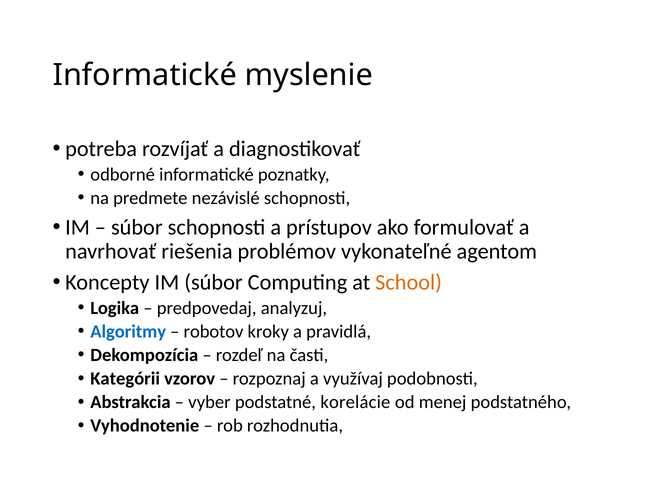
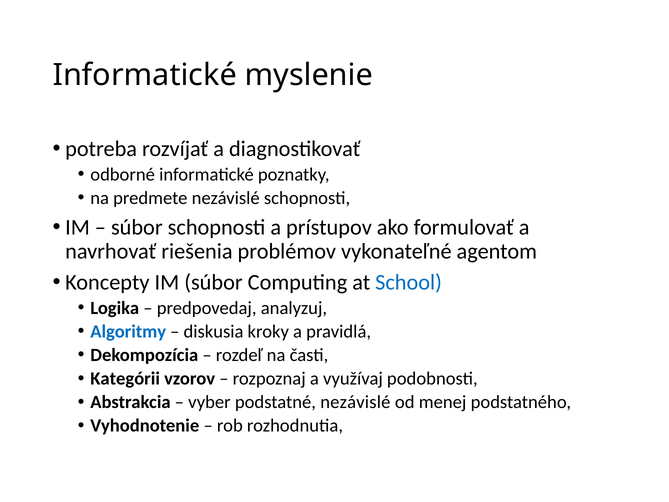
School colour: orange -> blue
robotov: robotov -> diskusia
podstatné korelácie: korelácie -> nezávislé
